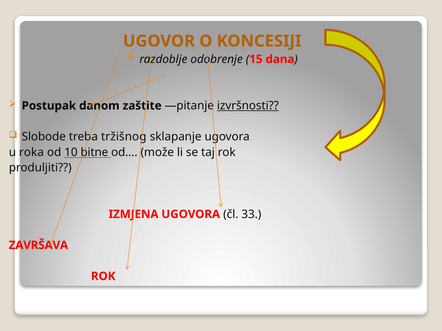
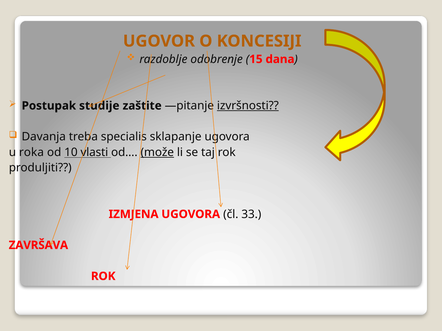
danom: danom -> studije
Slobode: Slobode -> Davanja
tržišnog: tržišnog -> specialis
bitne: bitne -> vlasti
može underline: none -> present
